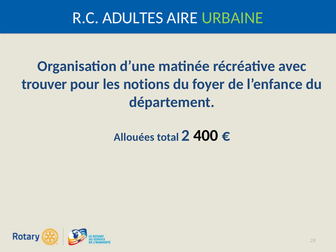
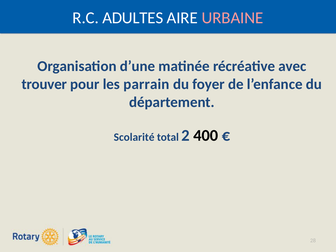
URBAINE colour: light green -> pink
notions: notions -> parrain
Allouées: Allouées -> Scolarité
